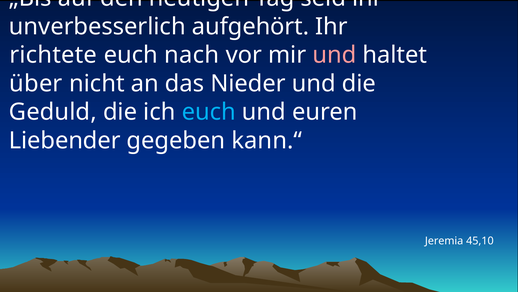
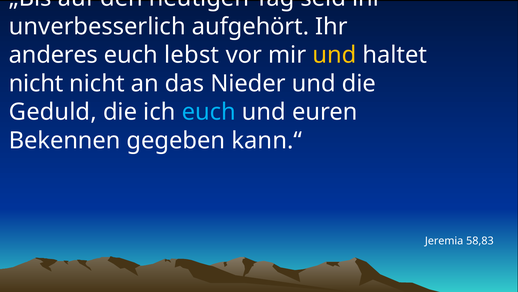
richtete: richtete -> anderes
nach: nach -> lebst
und at (334, 55) colour: pink -> yellow
über at (36, 83): über -> nicht
Liebender: Liebender -> Bekennen
45,10: 45,10 -> 58,83
